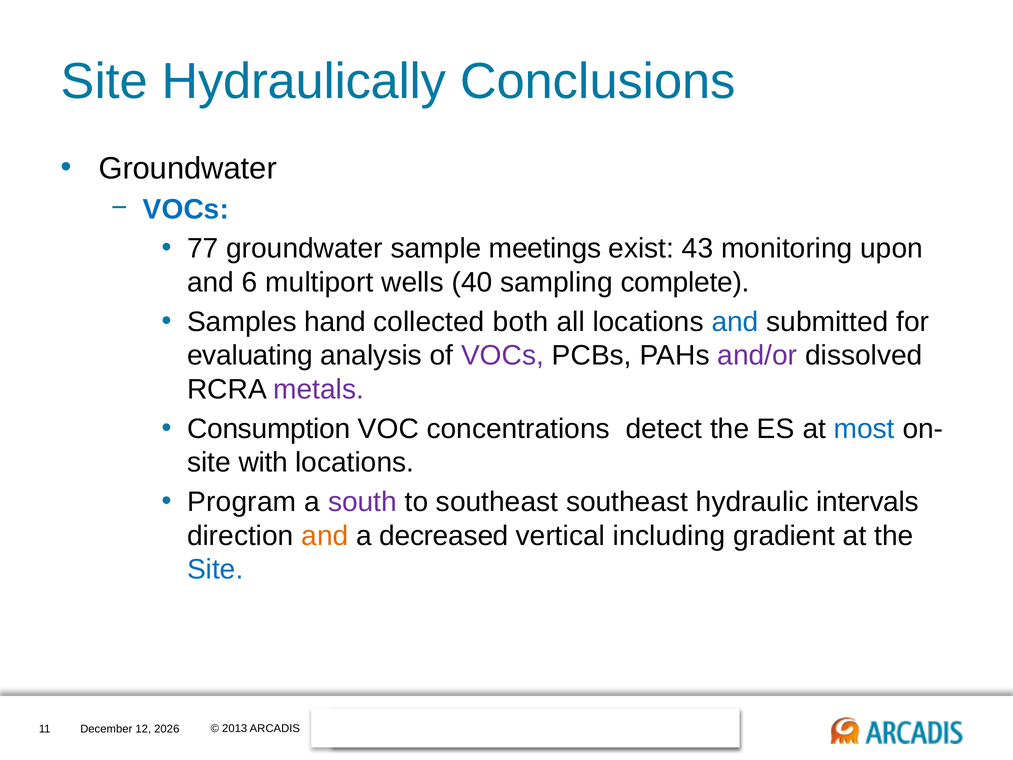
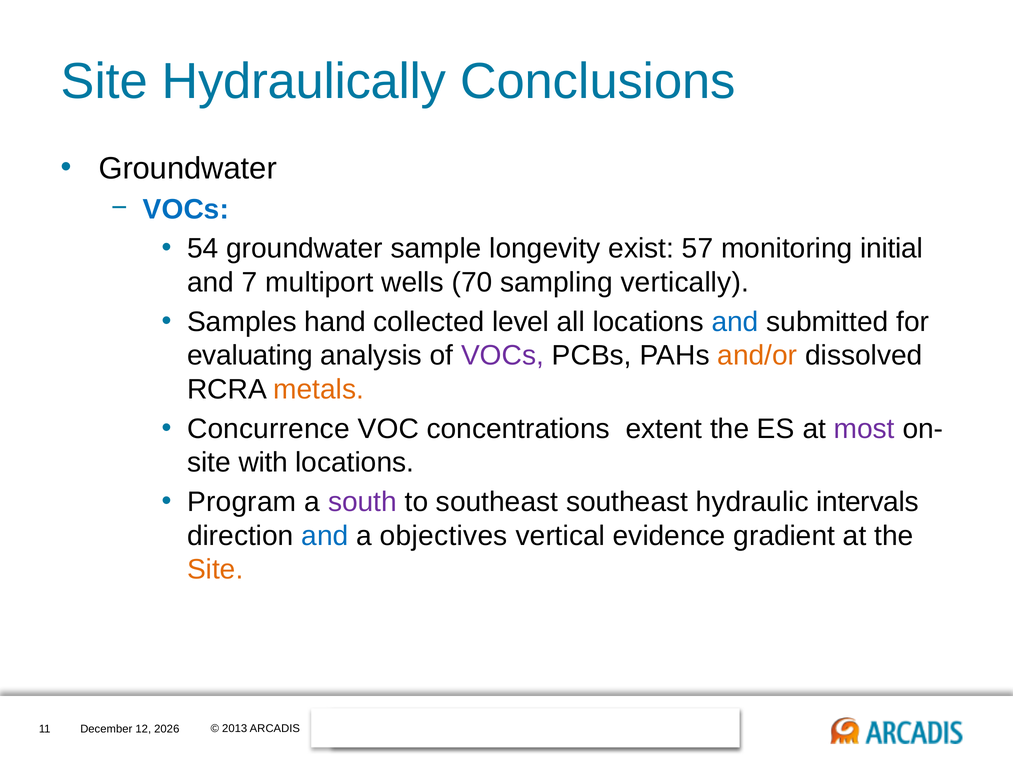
77: 77 -> 54
meetings: meetings -> longevity
43: 43 -> 57
upon: upon -> initial
6: 6 -> 7
40: 40 -> 70
complete: complete -> vertically
both: both -> level
and/or colour: purple -> orange
metals colour: purple -> orange
Consumption: Consumption -> Concurrence
detect: detect -> extent
most colour: blue -> purple
and at (325, 536) colour: orange -> blue
decreased: decreased -> objectives
including: including -> evidence
Site at (215, 569) colour: blue -> orange
